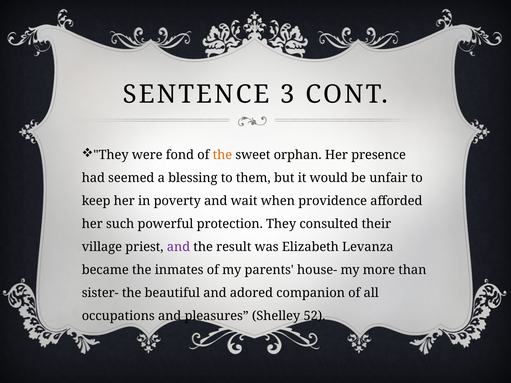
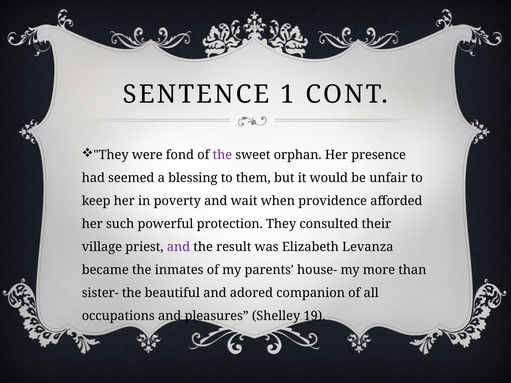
3: 3 -> 1
the at (222, 155) colour: orange -> purple
52: 52 -> 19
